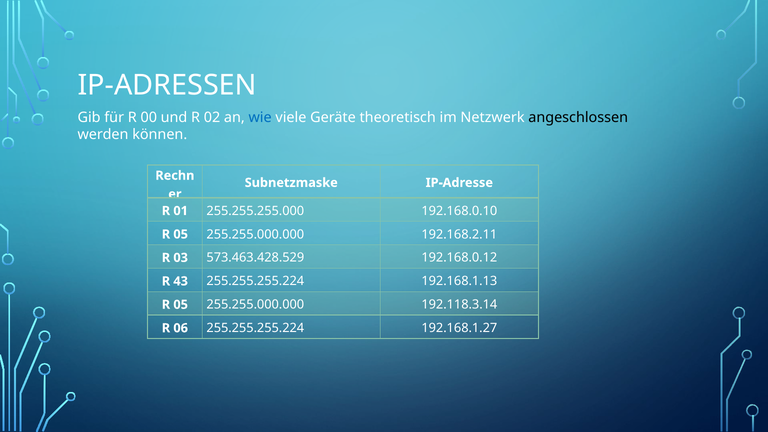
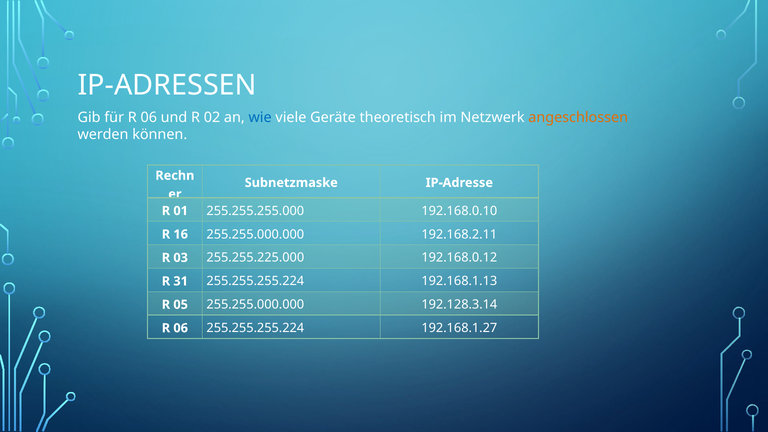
für R 00: 00 -> 06
angeschlossen colour: black -> orange
05 at (181, 234): 05 -> 16
573.463.428.529: 573.463.428.529 -> 255.255.225.000
43: 43 -> 31
192.118.3.14: 192.118.3.14 -> 192.128.3.14
